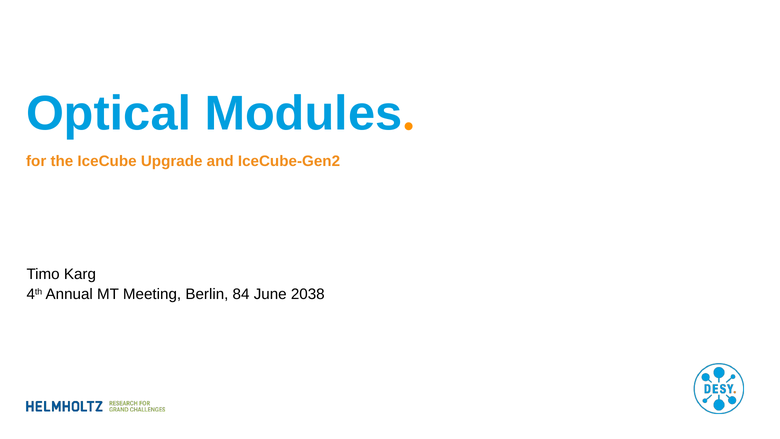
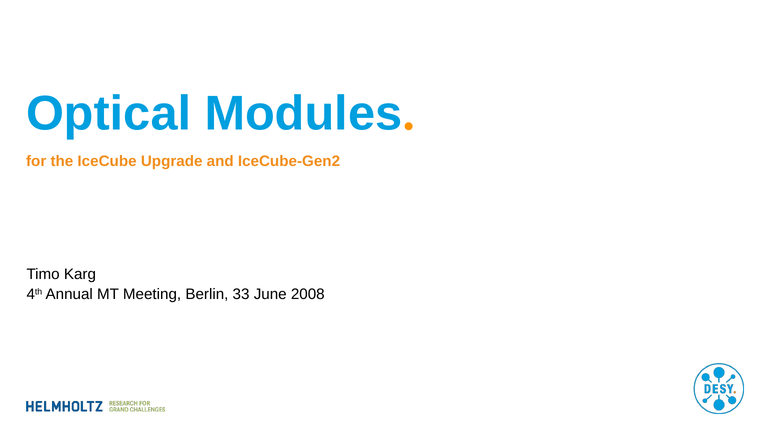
84: 84 -> 33
2038: 2038 -> 2008
